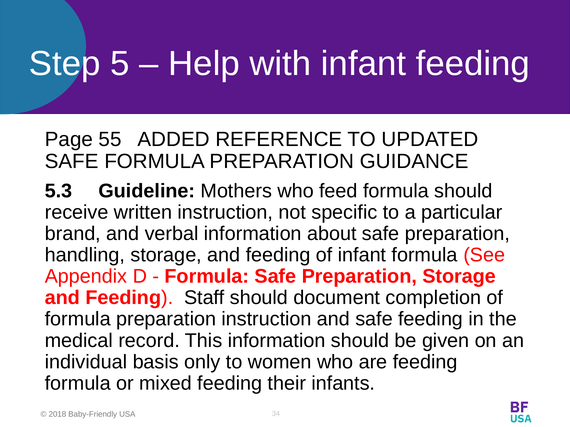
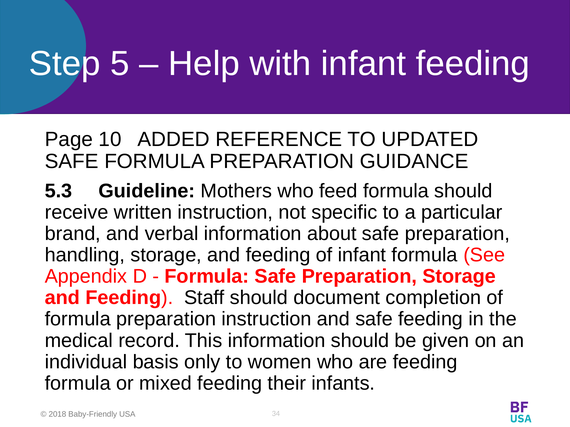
55: 55 -> 10
